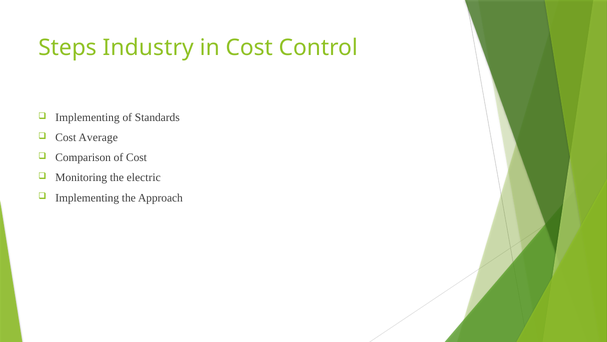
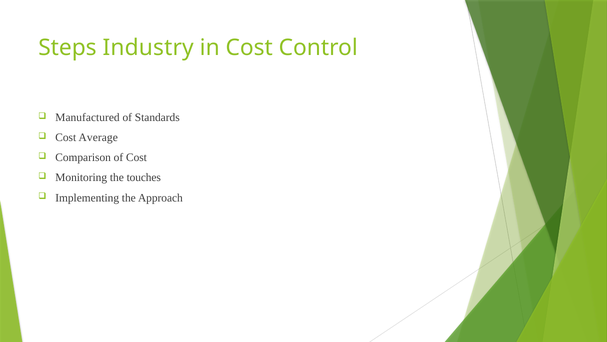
Implementing at (88, 117): Implementing -> Manufactured
electric: electric -> touches
